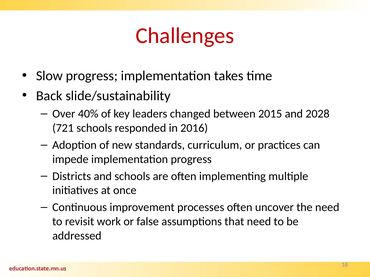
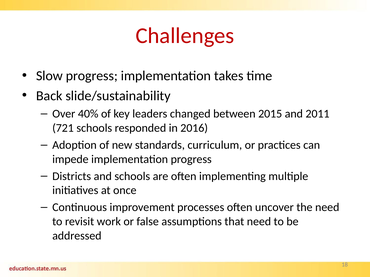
2028: 2028 -> 2011
